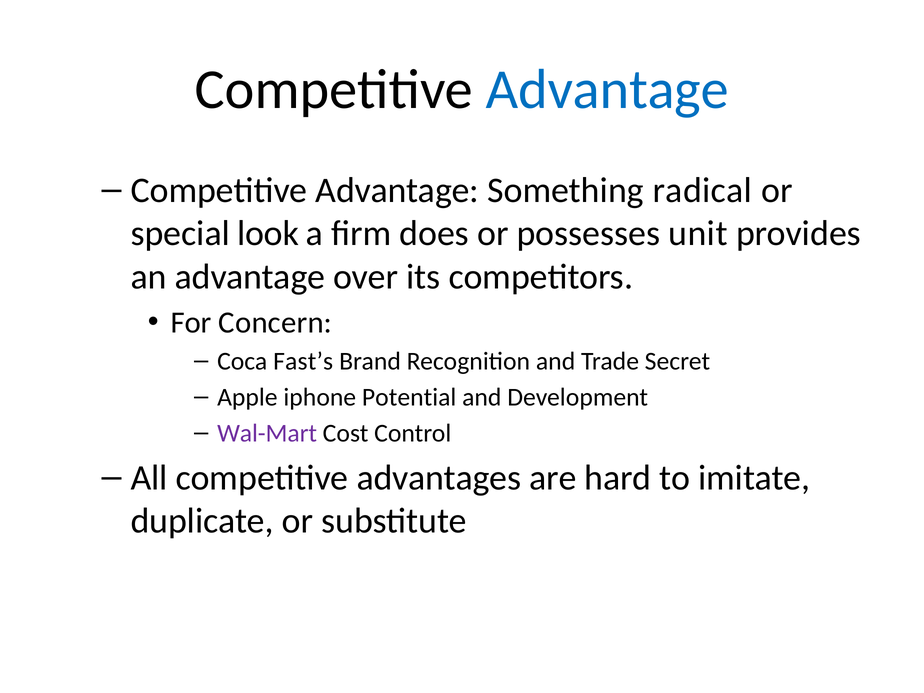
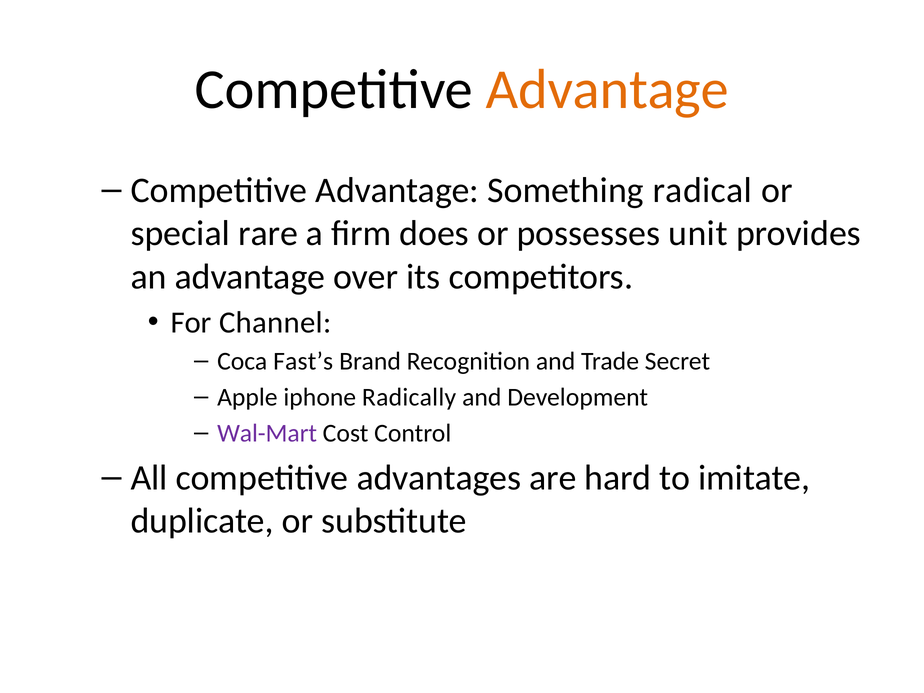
Advantage at (607, 89) colour: blue -> orange
look: look -> rare
Concern: Concern -> Channel
Potential: Potential -> Radically
